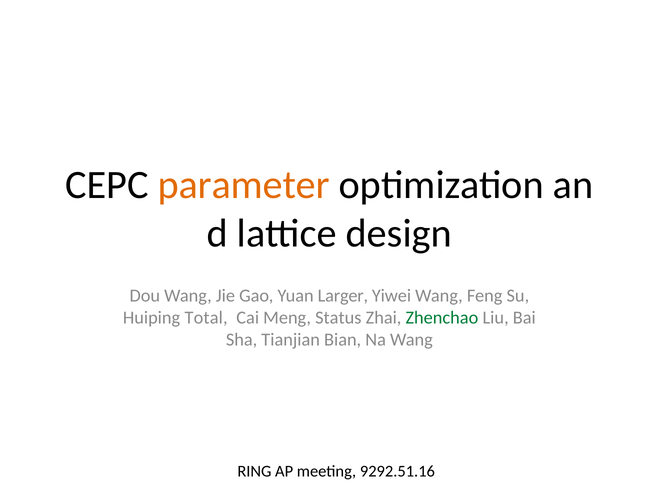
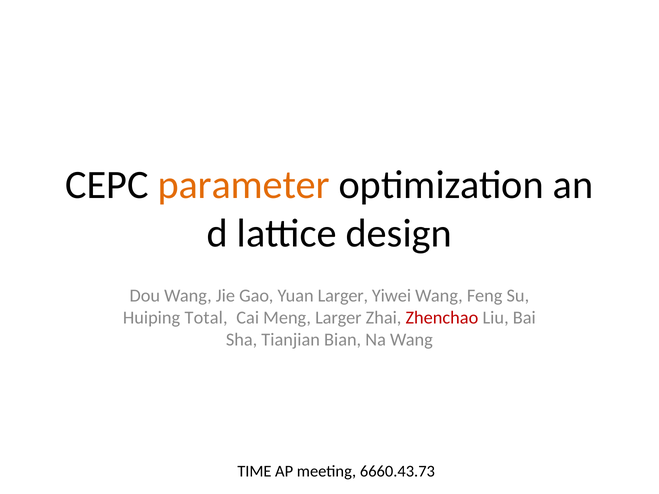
Meng Status: Status -> Larger
Zhenchao colour: green -> red
RING: RING -> TIME
9292.51.16: 9292.51.16 -> 6660.43.73
